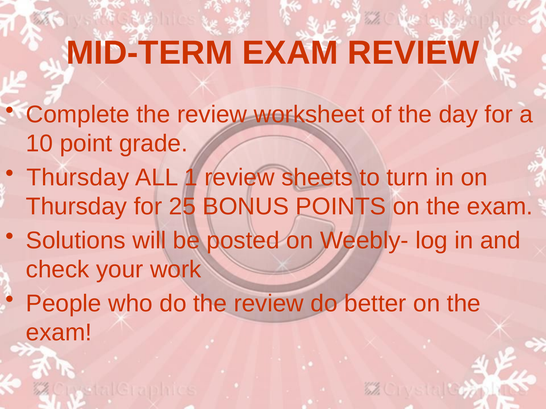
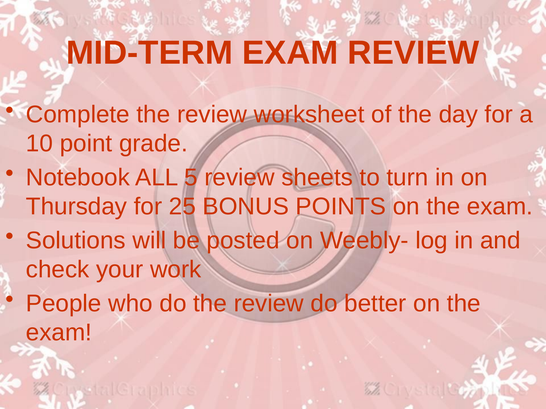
Thursday at (78, 178): Thursday -> Notebook
1: 1 -> 5
